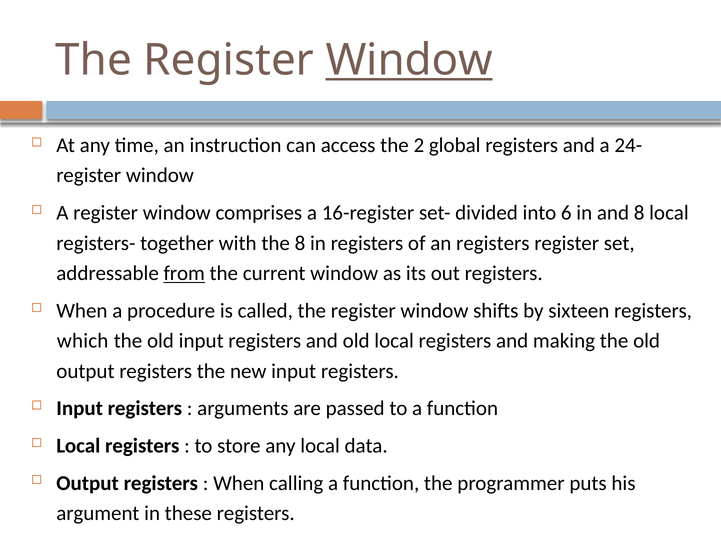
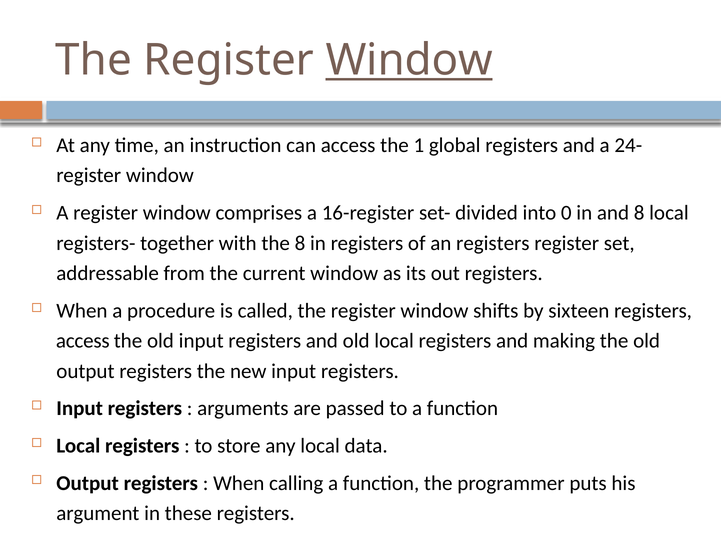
2: 2 -> 1
6: 6 -> 0
from underline: present -> none
which at (83, 341): which -> access
